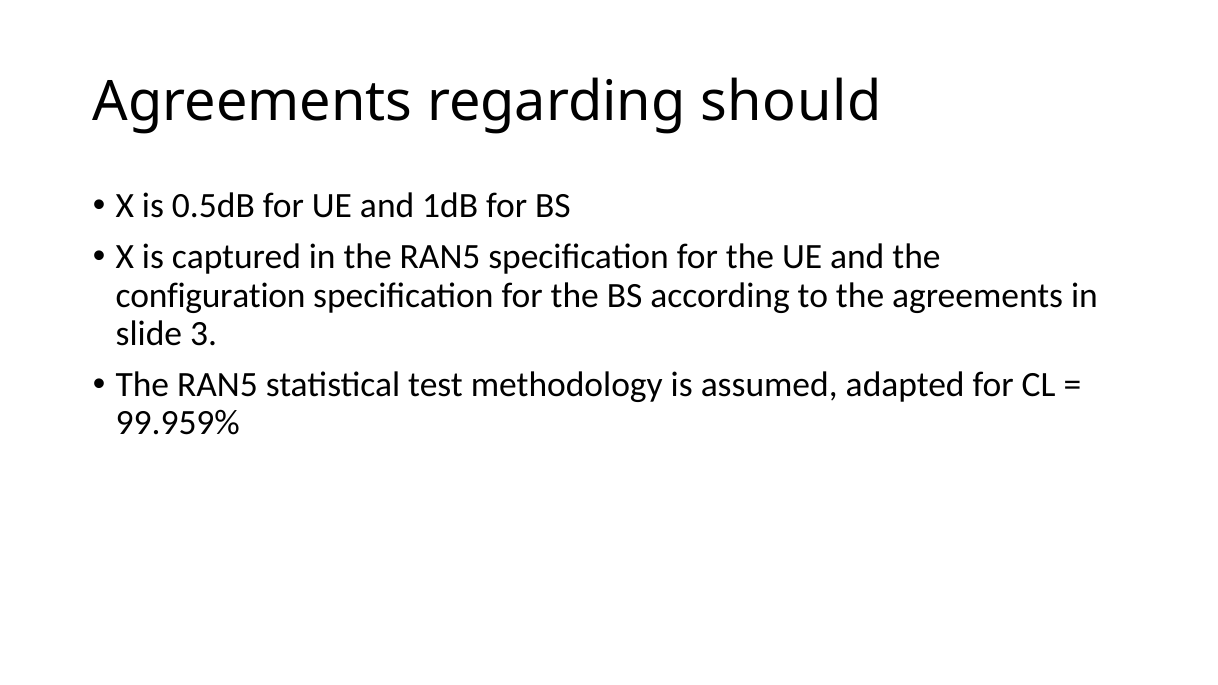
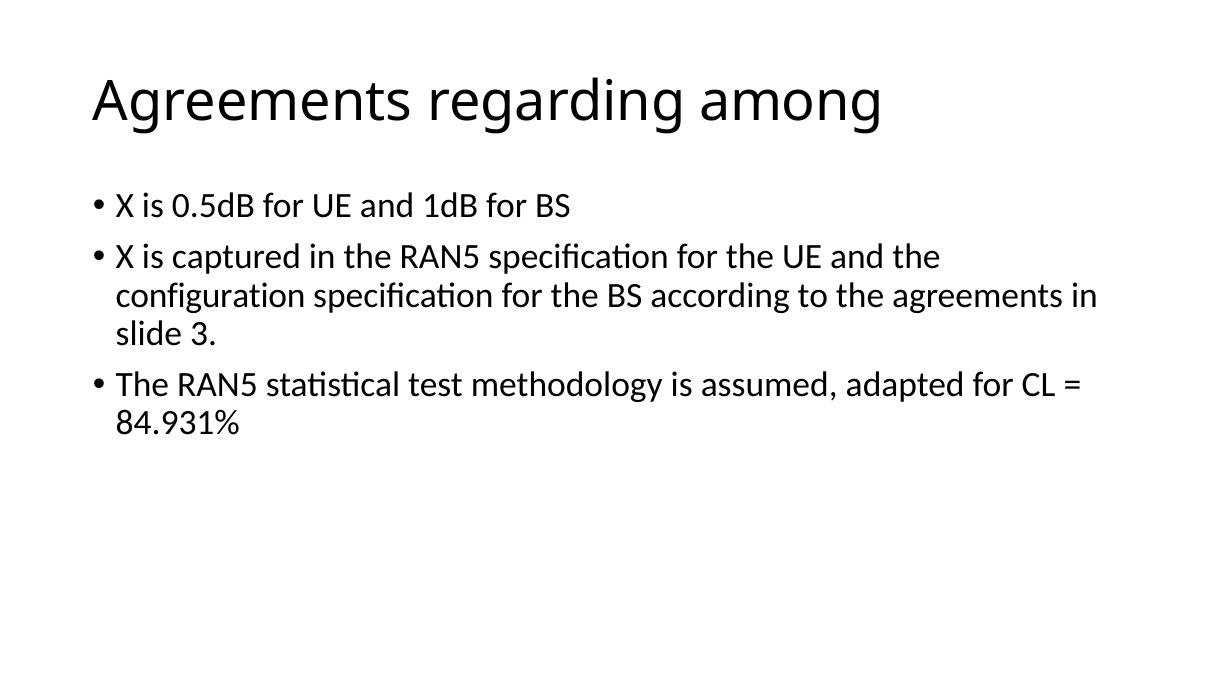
should: should -> among
99.959%: 99.959% -> 84.931%
